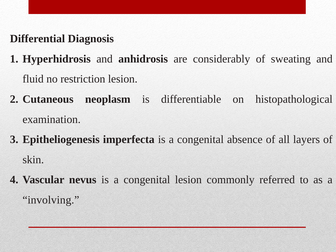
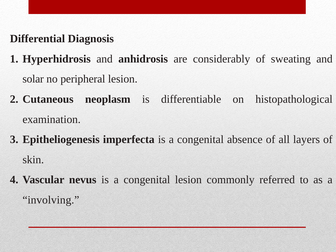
fluid: fluid -> solar
restriction: restriction -> peripheral
